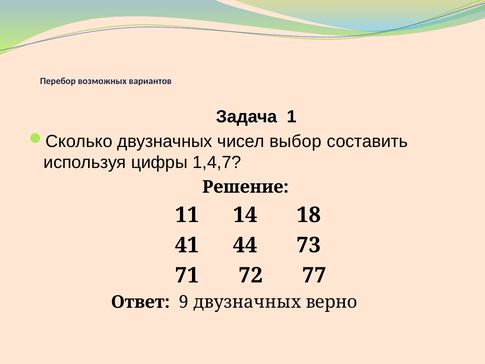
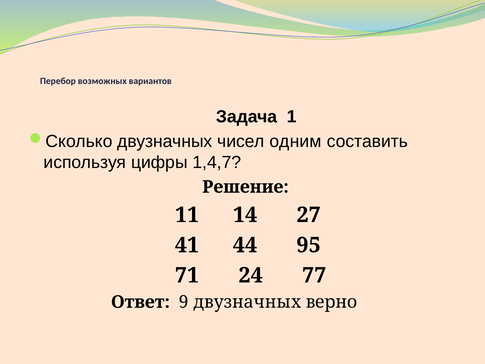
выбор: выбор -> одним
18: 18 -> 27
73: 73 -> 95
72: 72 -> 24
